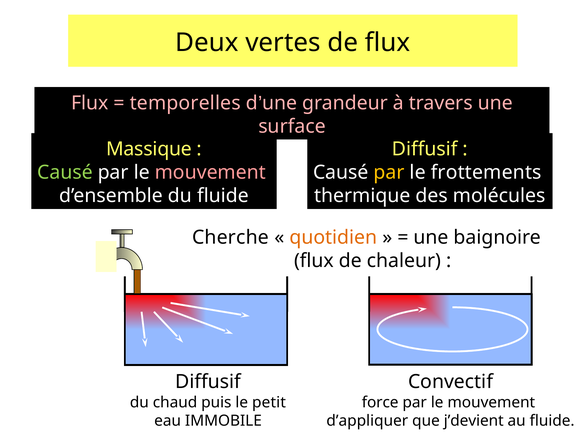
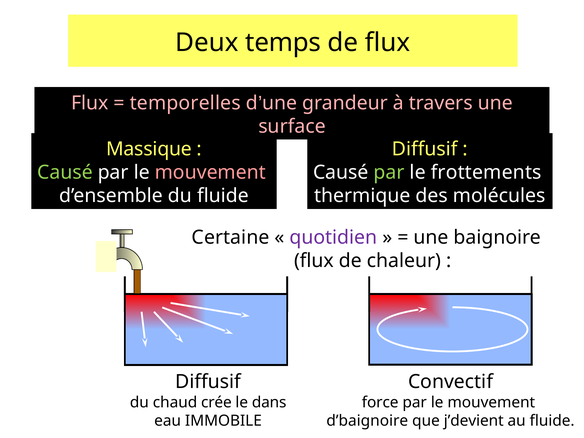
vertes: vertes -> temps
par at (389, 172) colour: yellow -> light green
Cherche: Cherche -> Certaine
quotidien colour: orange -> purple
puis: puis -> crée
petit: petit -> dans
d’appliquer: d’appliquer -> d’baignoire
